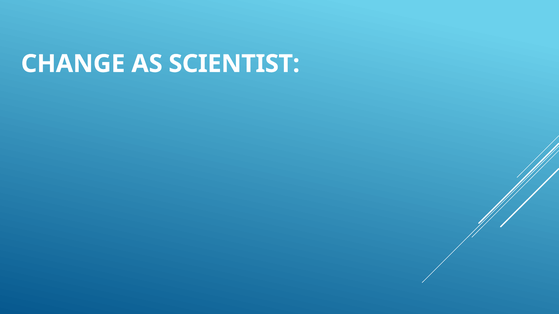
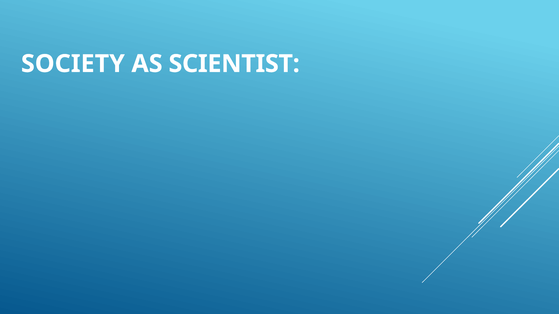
CHANGE: CHANGE -> SOCIETY
